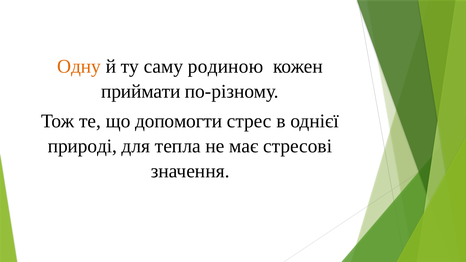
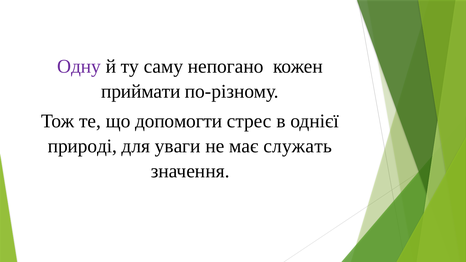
Одну colour: orange -> purple
родиною: родиною -> непогано
тепла: тепла -> уваги
стресові: стресові -> служать
